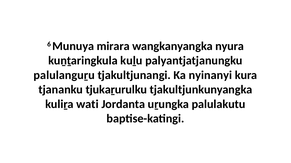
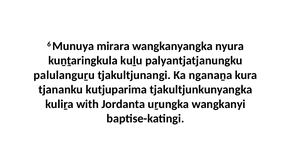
nyinanyi: nyinanyi -> nganaṉa
tjukaṟurulku: tjukaṟurulku -> kutjuparima
wati: wati -> with
palulakutu: palulakutu -> wangkanyi
